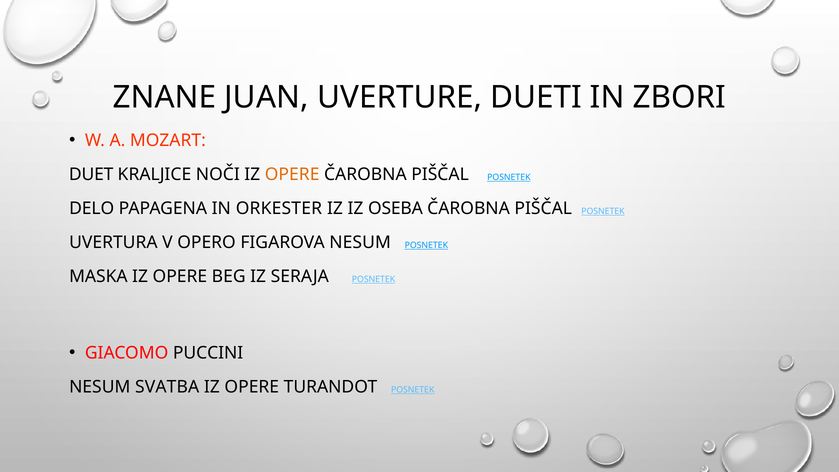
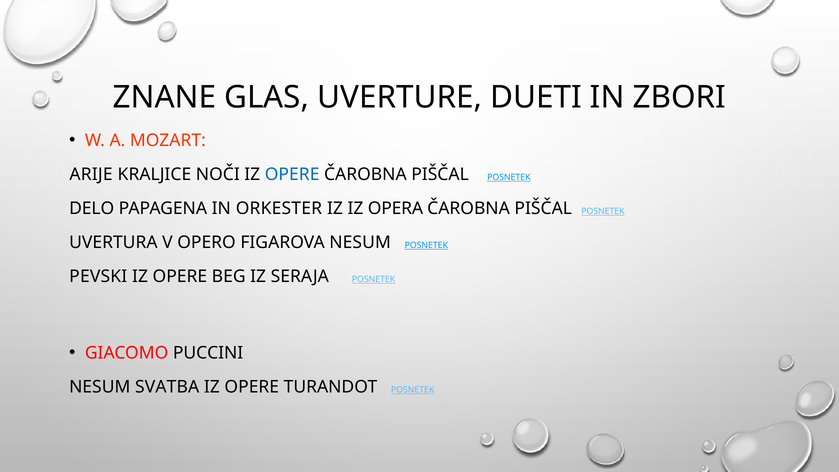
JUAN: JUAN -> GLAS
DUET: DUET -> ARIJE
OPERE at (292, 174) colour: orange -> blue
OSEBA: OSEBA -> OPERA
MASKA: MASKA -> PEVSKI
